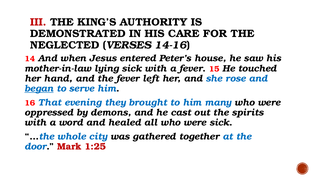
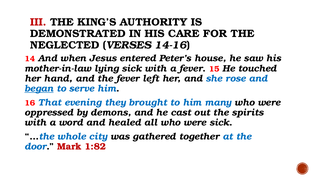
1:25: 1:25 -> 1:82
